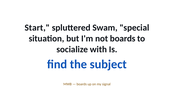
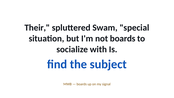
Start: Start -> Their
